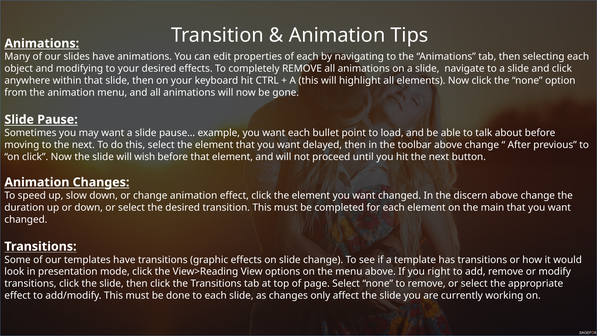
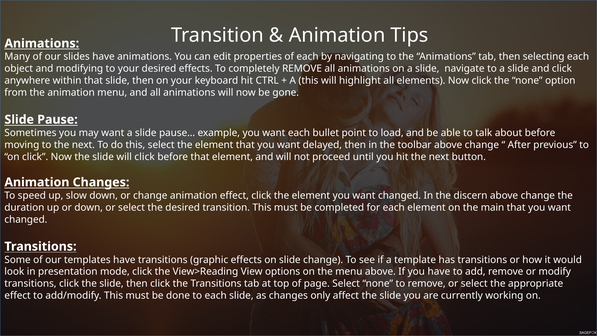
will wish: wish -> click
you right: right -> have
